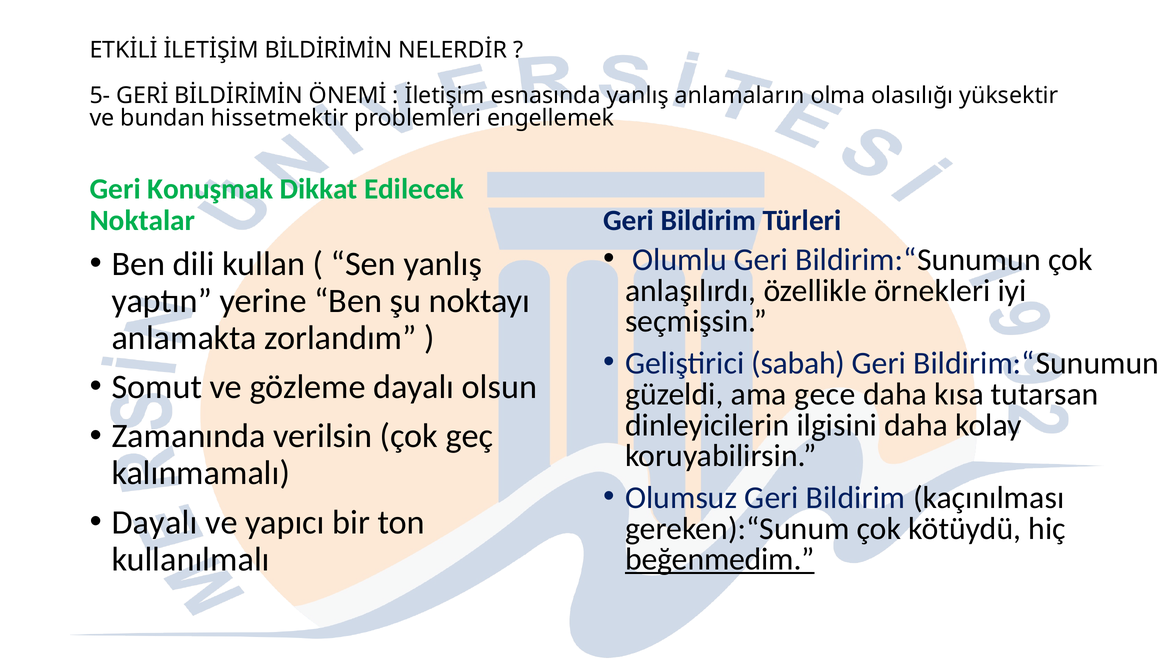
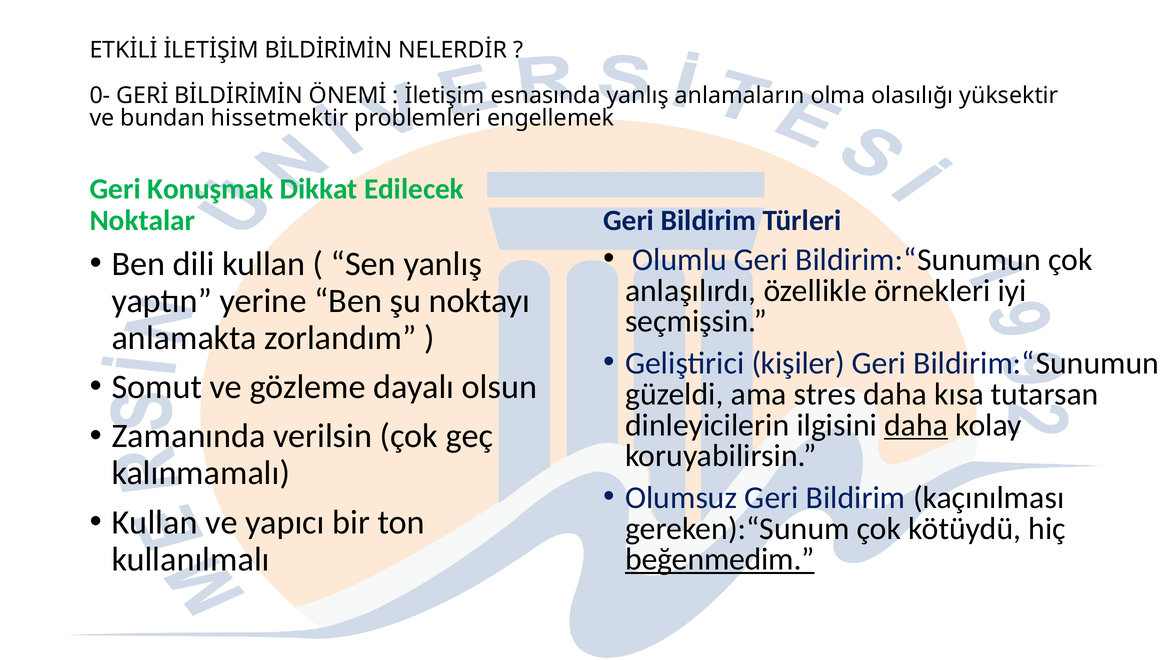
5-: 5- -> 0-
sabah: sabah -> kişiler
gece: gece -> stres
daha at (916, 425) underline: none -> present
Dayalı at (155, 523): Dayalı -> Kullan
